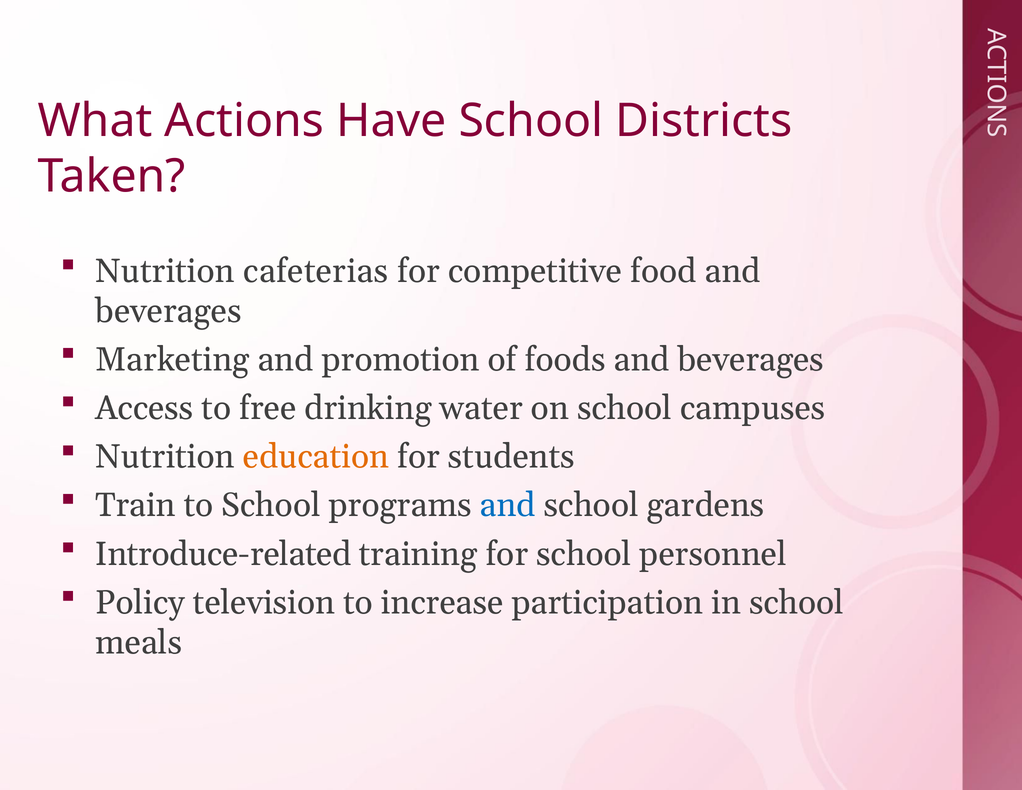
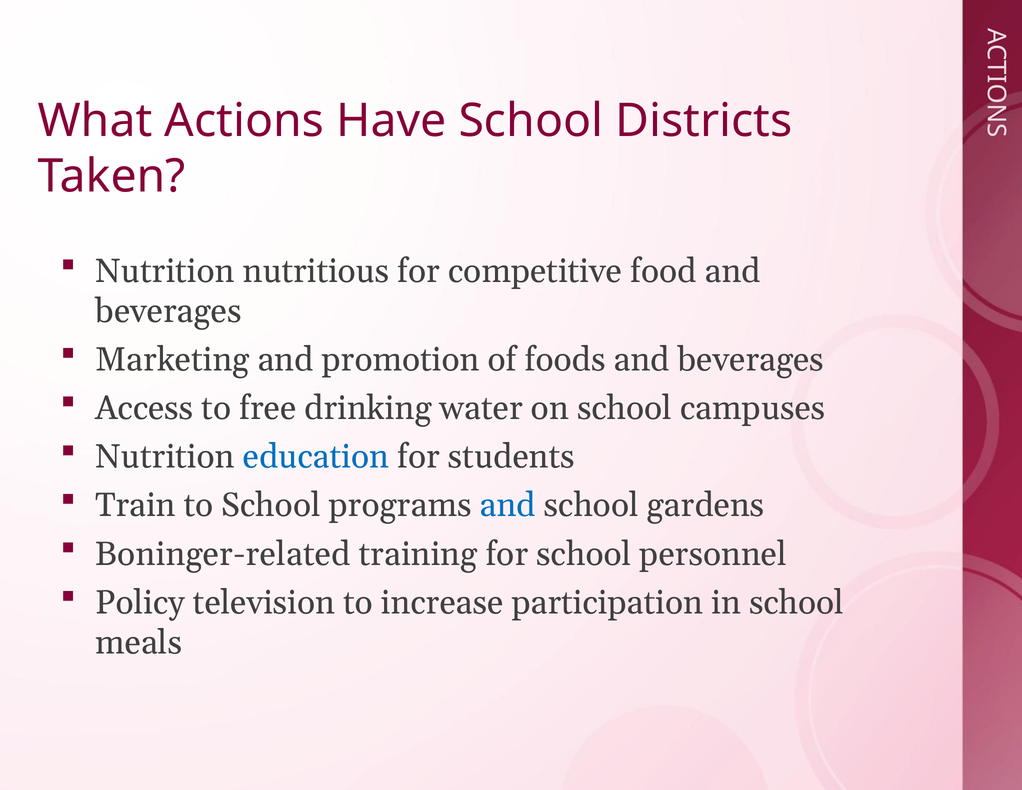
cafeterias: cafeterias -> nutritious
education colour: orange -> blue
Introduce-related: Introduce-related -> Boninger-related
